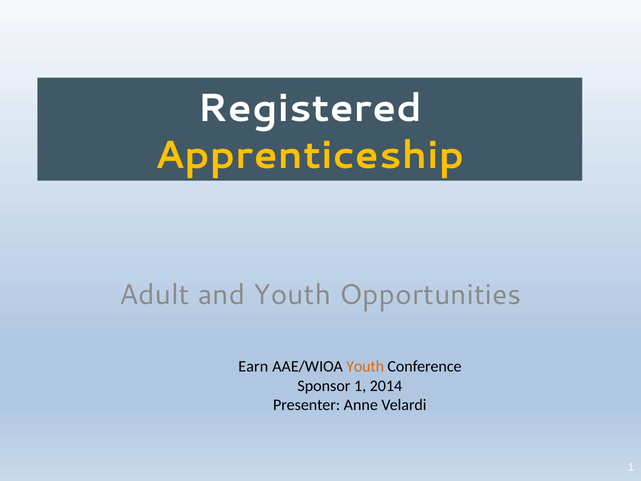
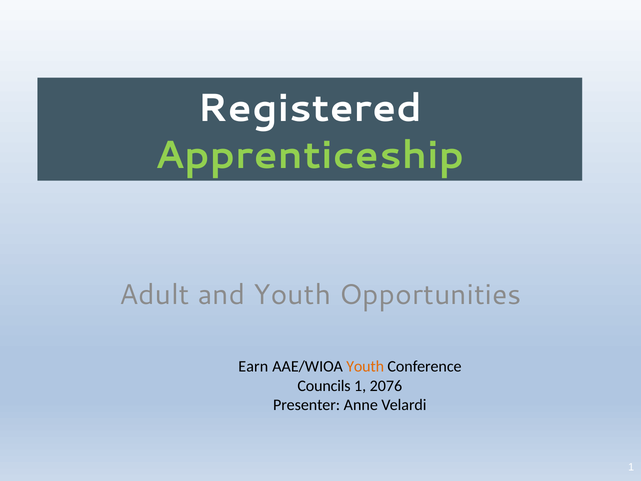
Apprenticeship colour: yellow -> light green
Sponsor: Sponsor -> Councils
2014: 2014 -> 2076
